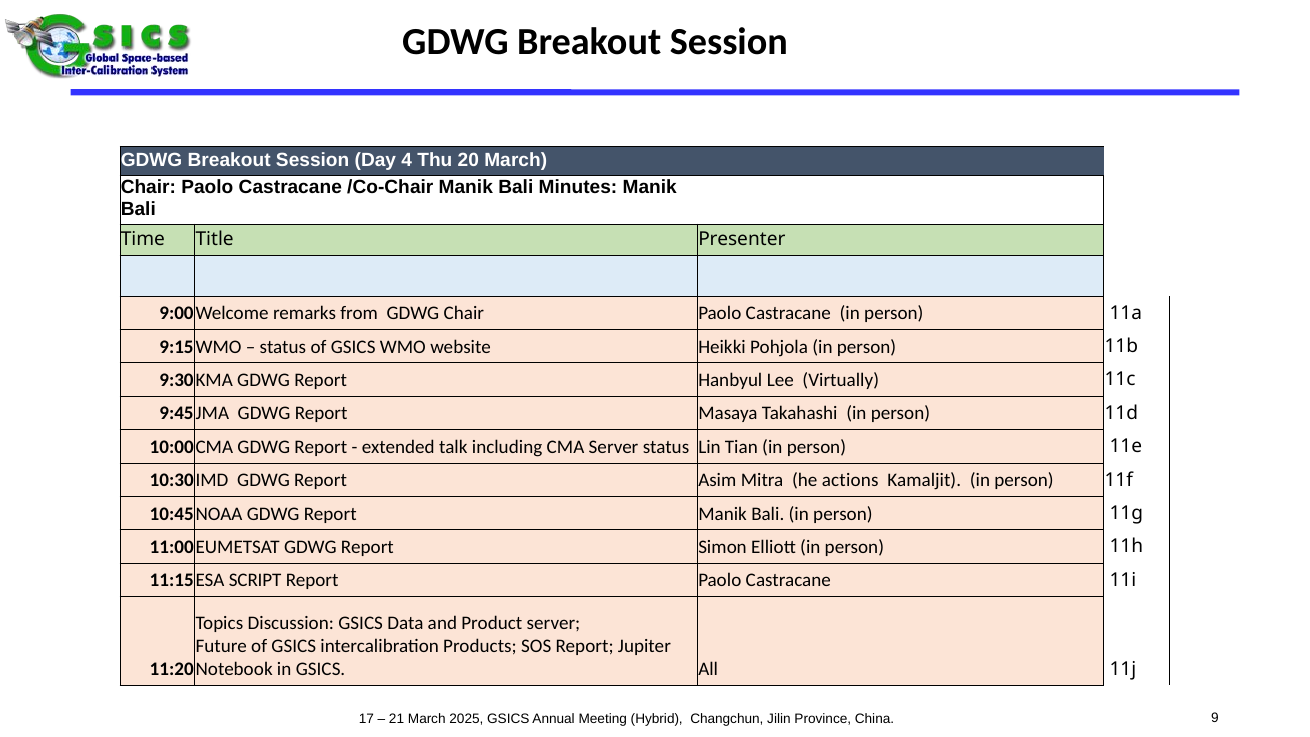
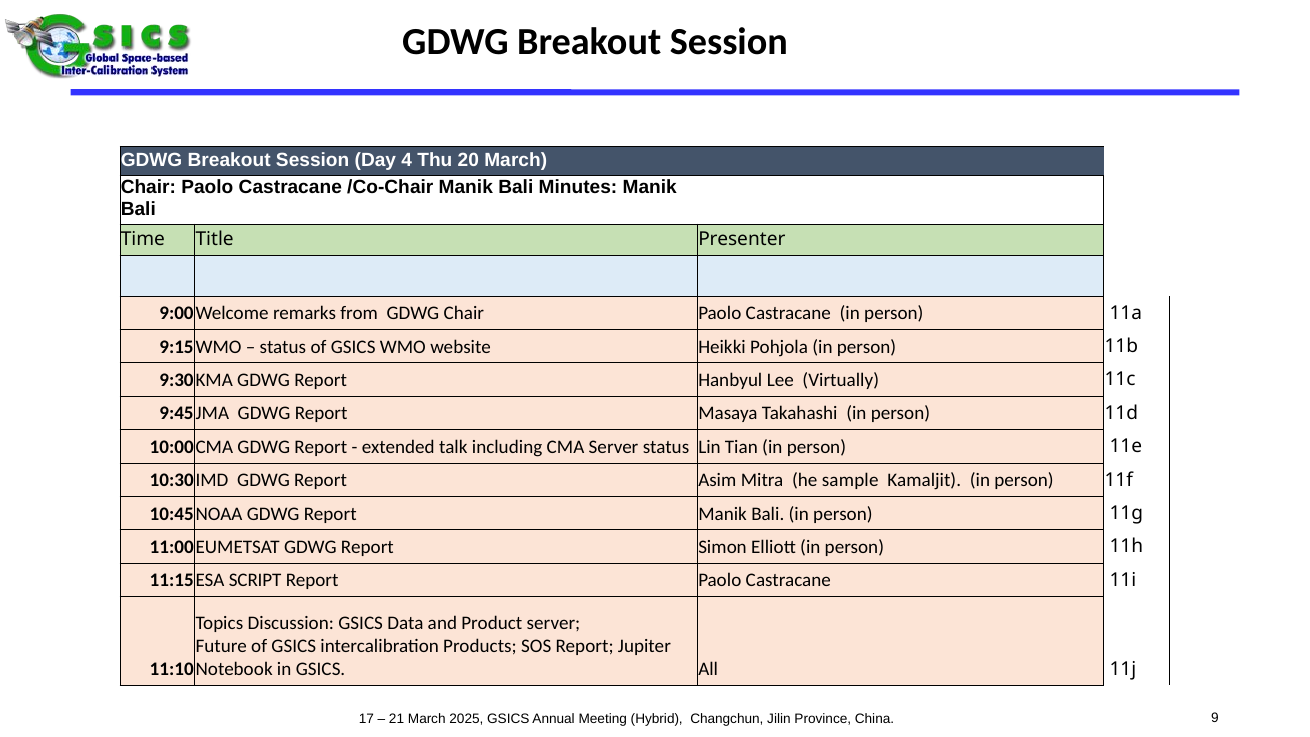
actions: actions -> sample
11:20: 11:20 -> 11:10
